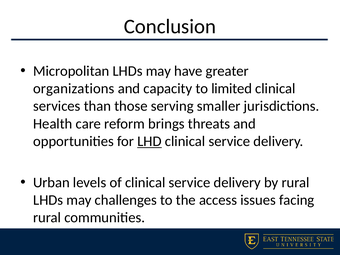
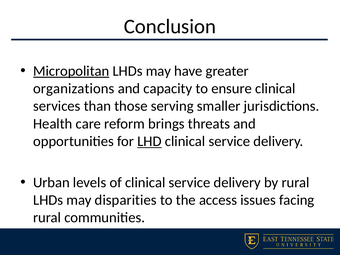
Micropolitan underline: none -> present
limited: limited -> ensure
challenges: challenges -> disparities
